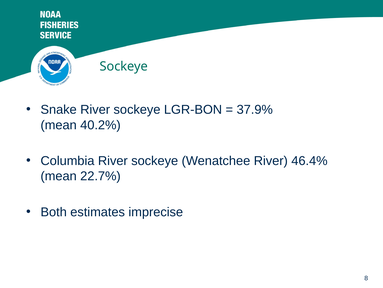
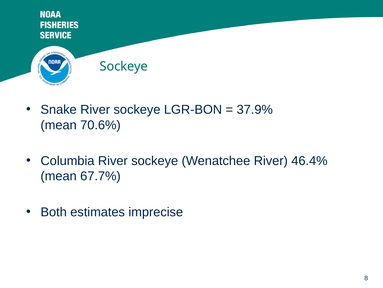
40.2%: 40.2% -> 70.6%
22.7%: 22.7% -> 67.7%
